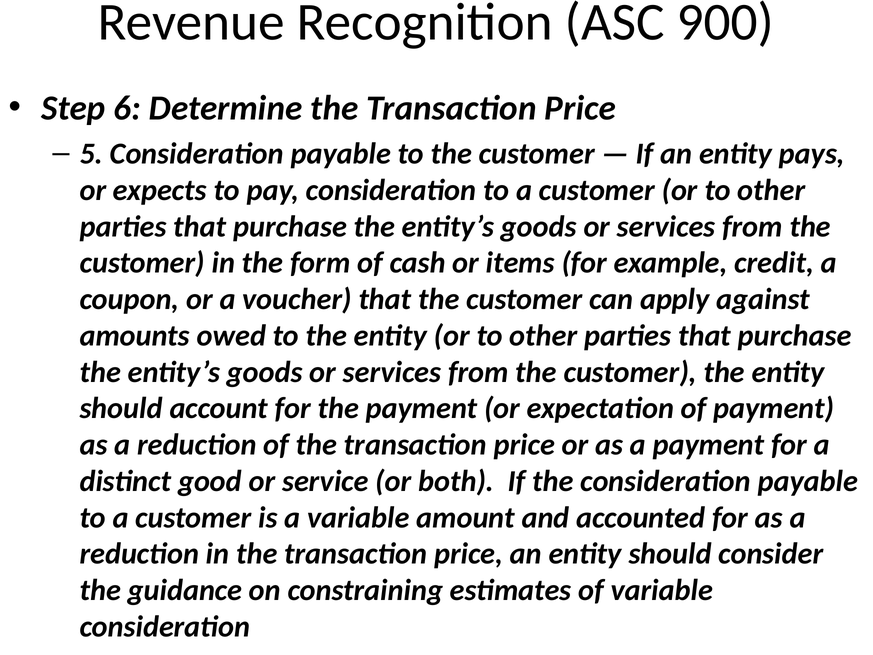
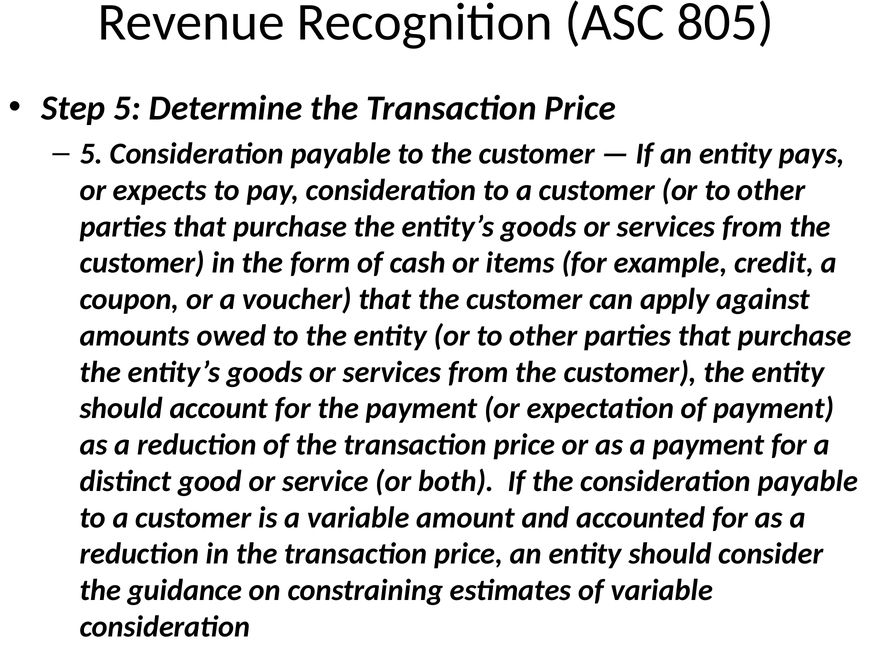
900: 900 -> 805
Step 6: 6 -> 5
